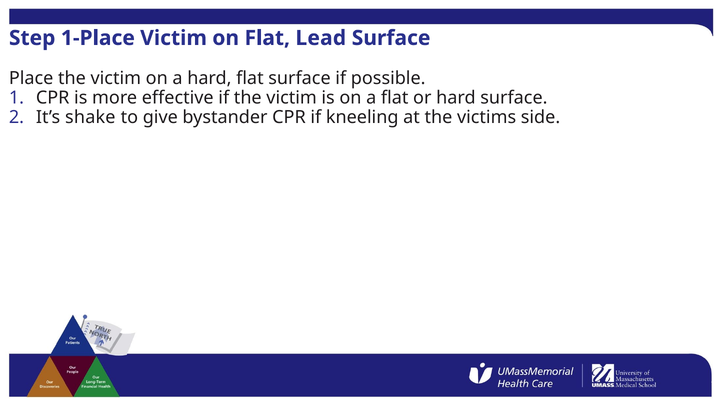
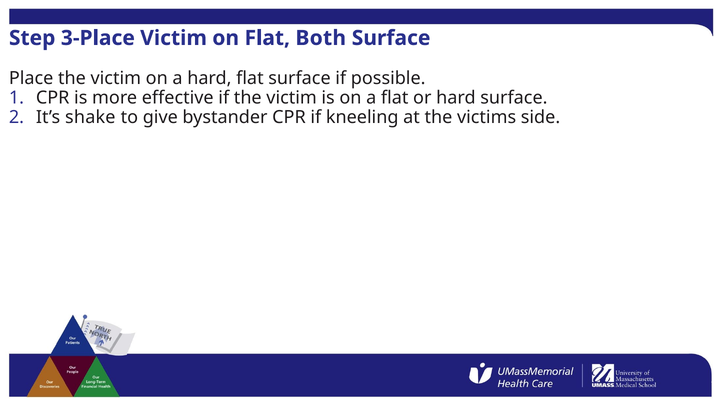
1-Place: 1-Place -> 3-Place
Lead: Lead -> Both
